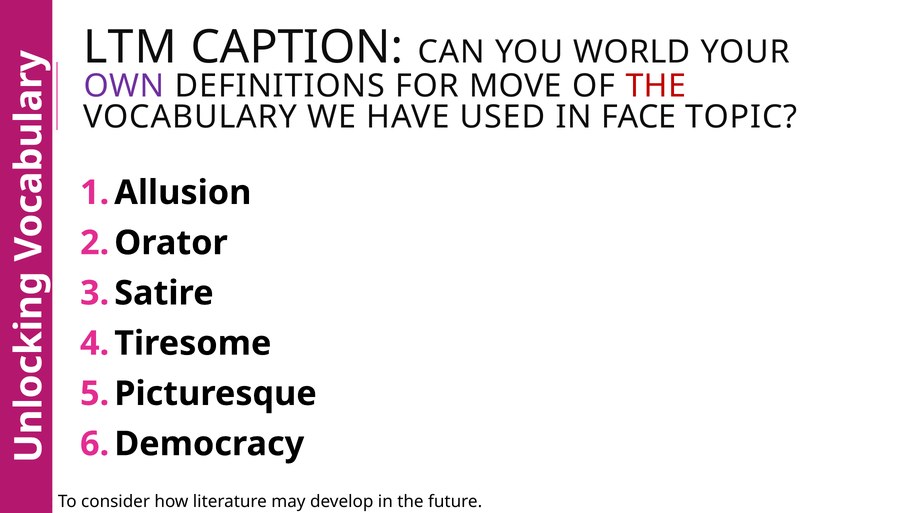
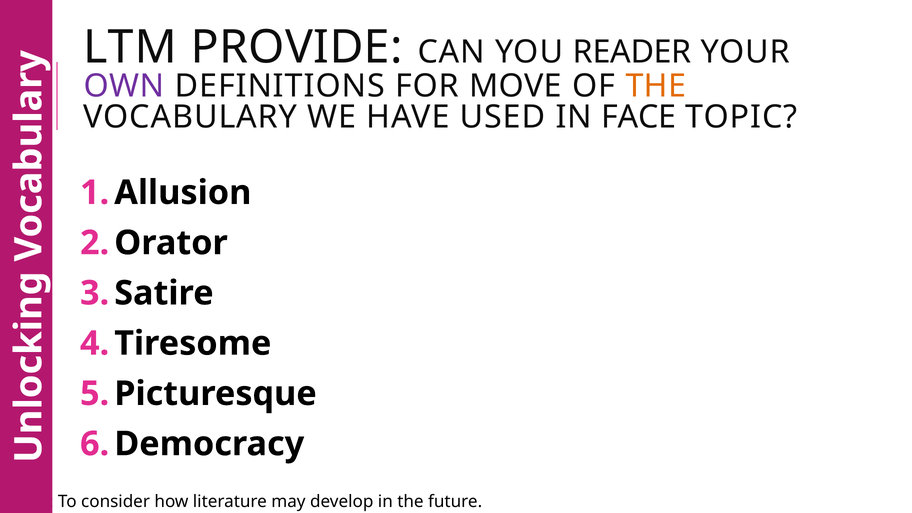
CAPTION: CAPTION -> PROVIDE
WORLD: WORLD -> READER
THE at (656, 86) colour: red -> orange
